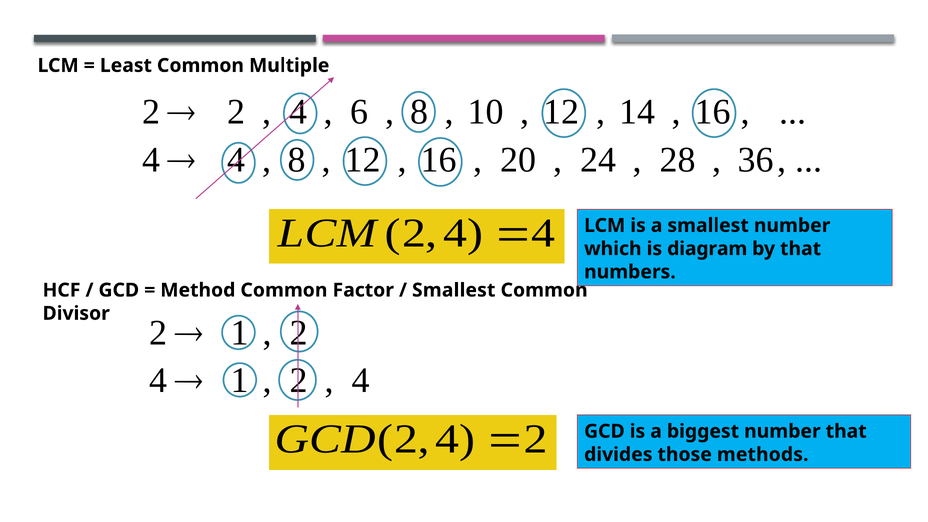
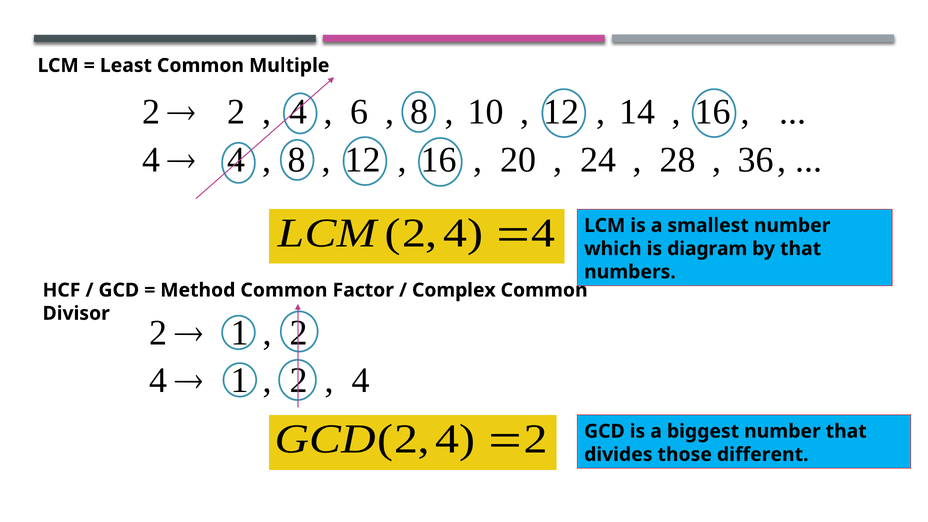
Smallest at (454, 290): Smallest -> Complex
methods: methods -> different
